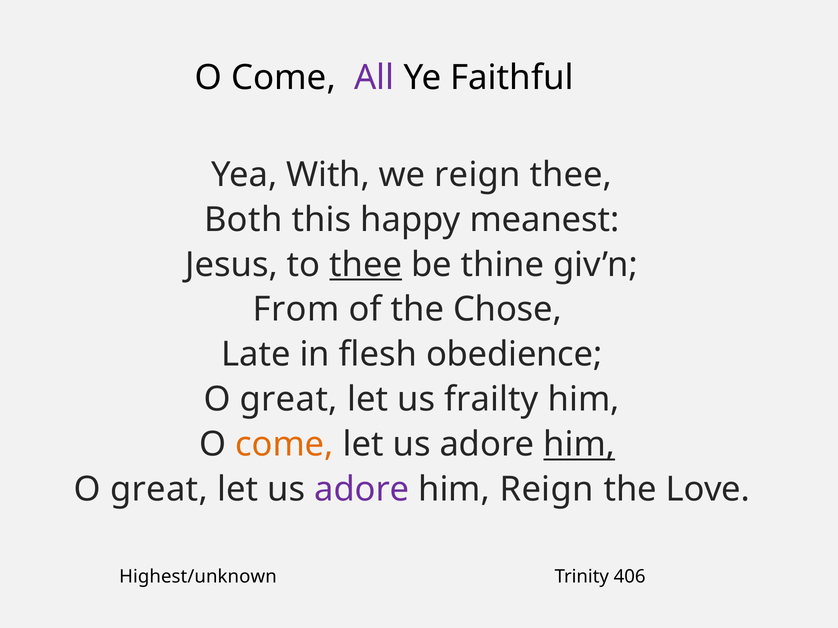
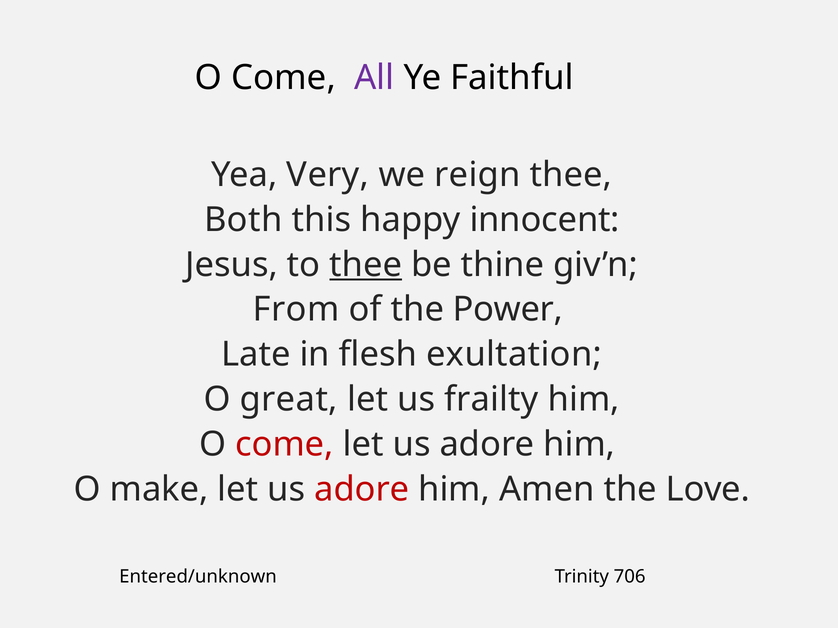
With: With -> Very
meanest: meanest -> innocent
Chose: Chose -> Power
obedience: obedience -> exultation
come at (284, 445) colour: orange -> red
him at (579, 445) underline: present -> none
great at (159, 490): great -> make
adore at (362, 490) colour: purple -> red
him Reign: Reign -> Amen
Highest/unknown: Highest/unknown -> Entered/unknown
406: 406 -> 706
